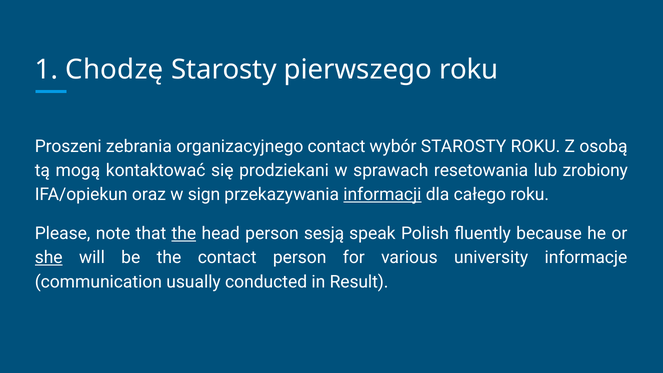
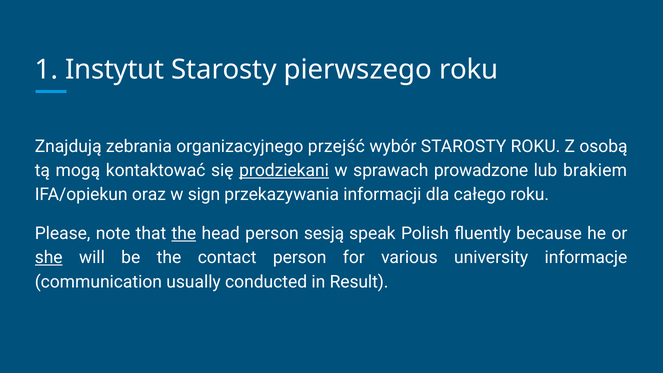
Chodzę: Chodzę -> Instytut
Proszeni: Proszeni -> Znajdują
organizacyjnego contact: contact -> przejść
prodziekani underline: none -> present
resetowania: resetowania -> prowadzone
zrobiony: zrobiony -> brakiem
informacji underline: present -> none
